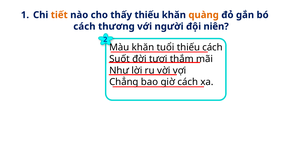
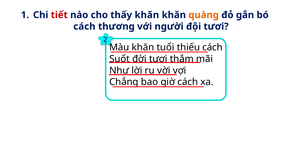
tiết colour: orange -> red
thấy thiếu: thiếu -> khăn
đội niên: niên -> tươi
